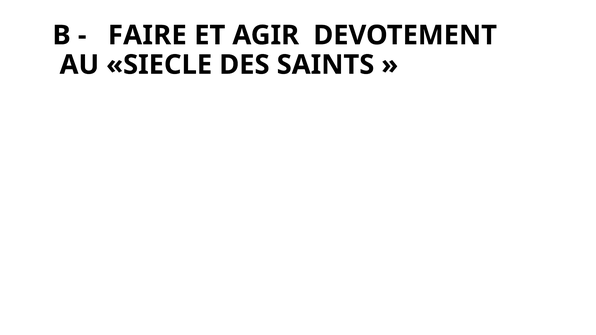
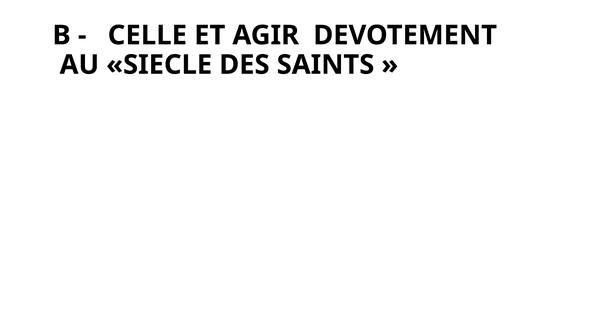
FAIRE: FAIRE -> CELLE
